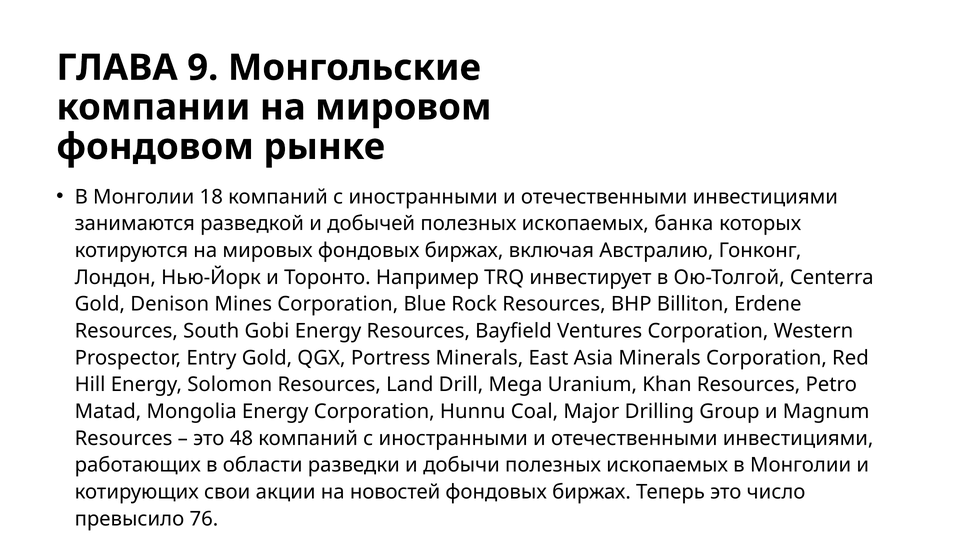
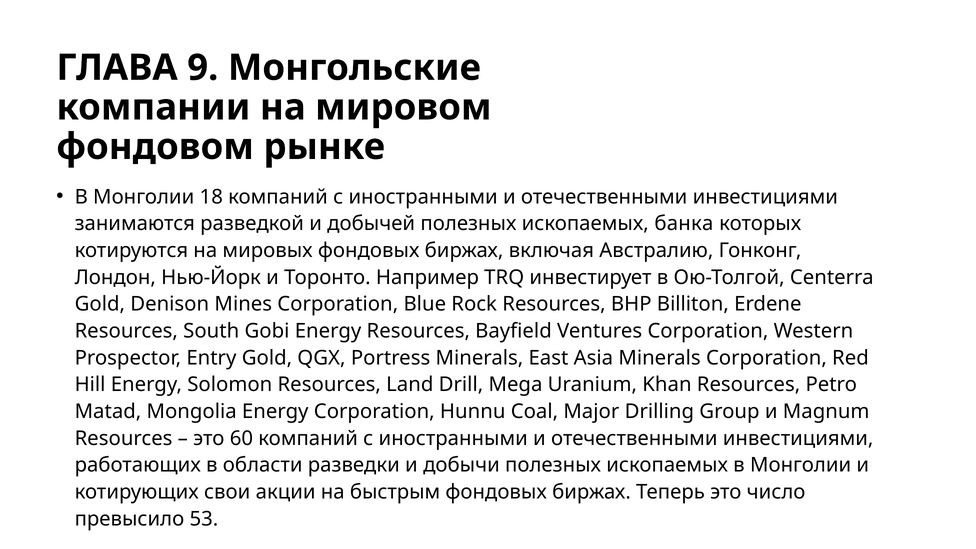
48: 48 -> 60
новостей: новостей -> быстрым
76: 76 -> 53
